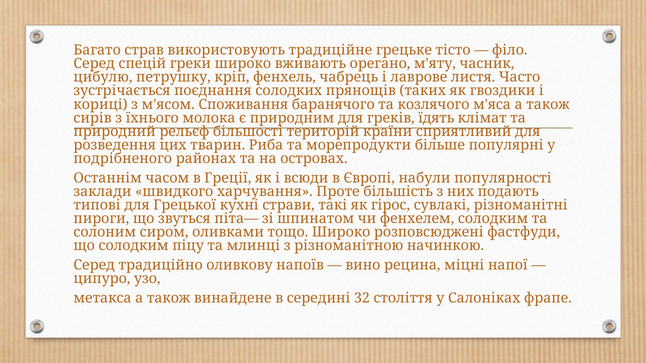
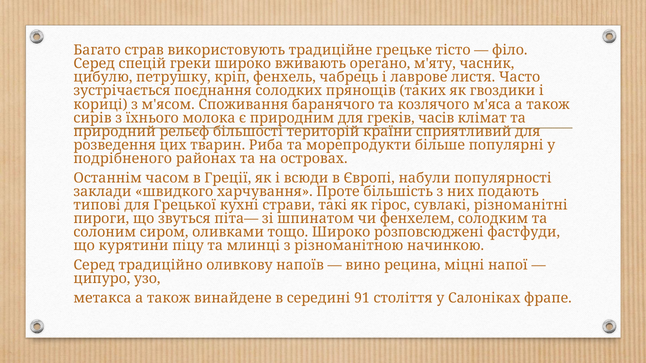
їдять: їдять -> часів
що солодким: солодким -> курятини
32: 32 -> 91
